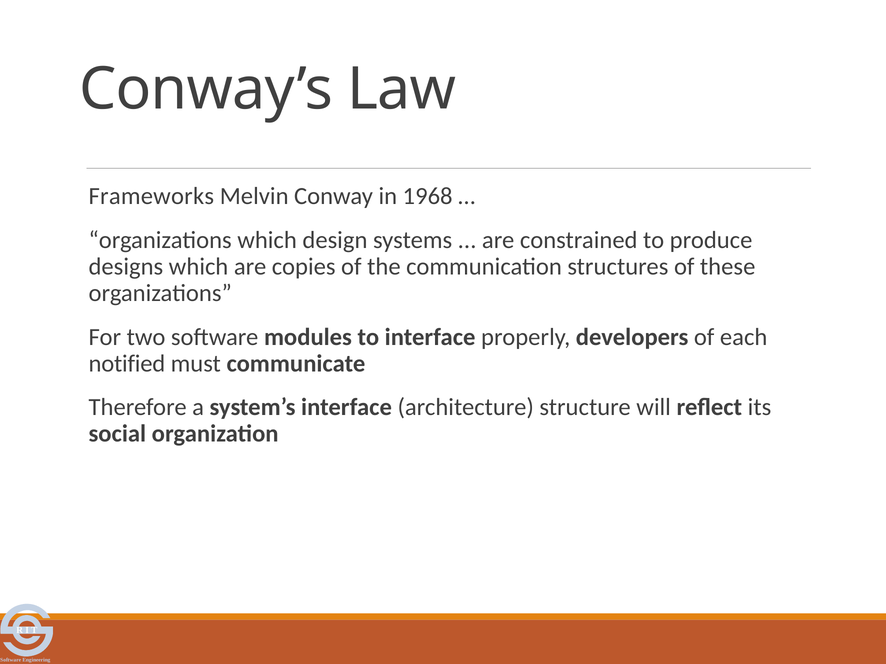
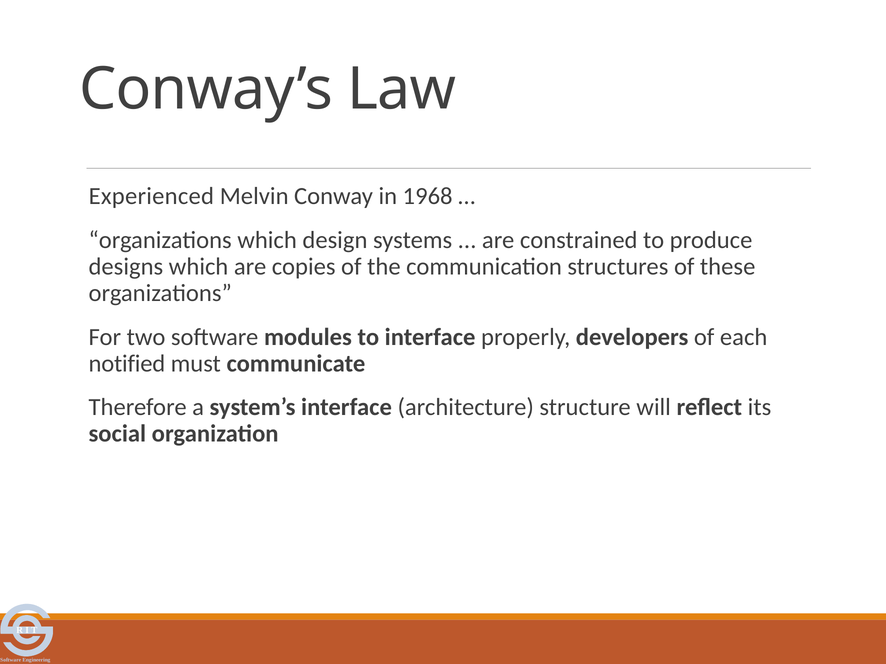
Frameworks: Frameworks -> Experienced
